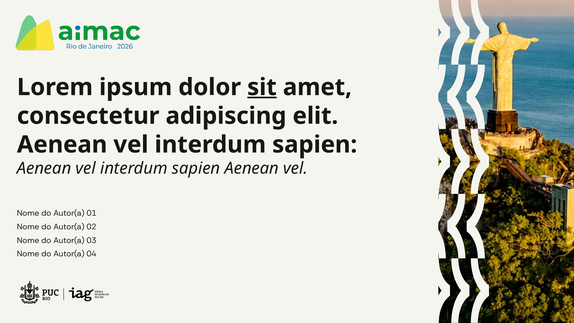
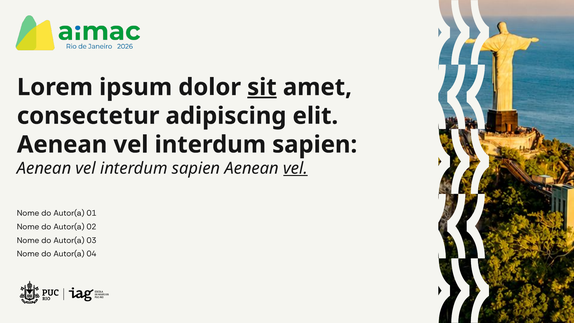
vel at (295, 168) underline: none -> present
